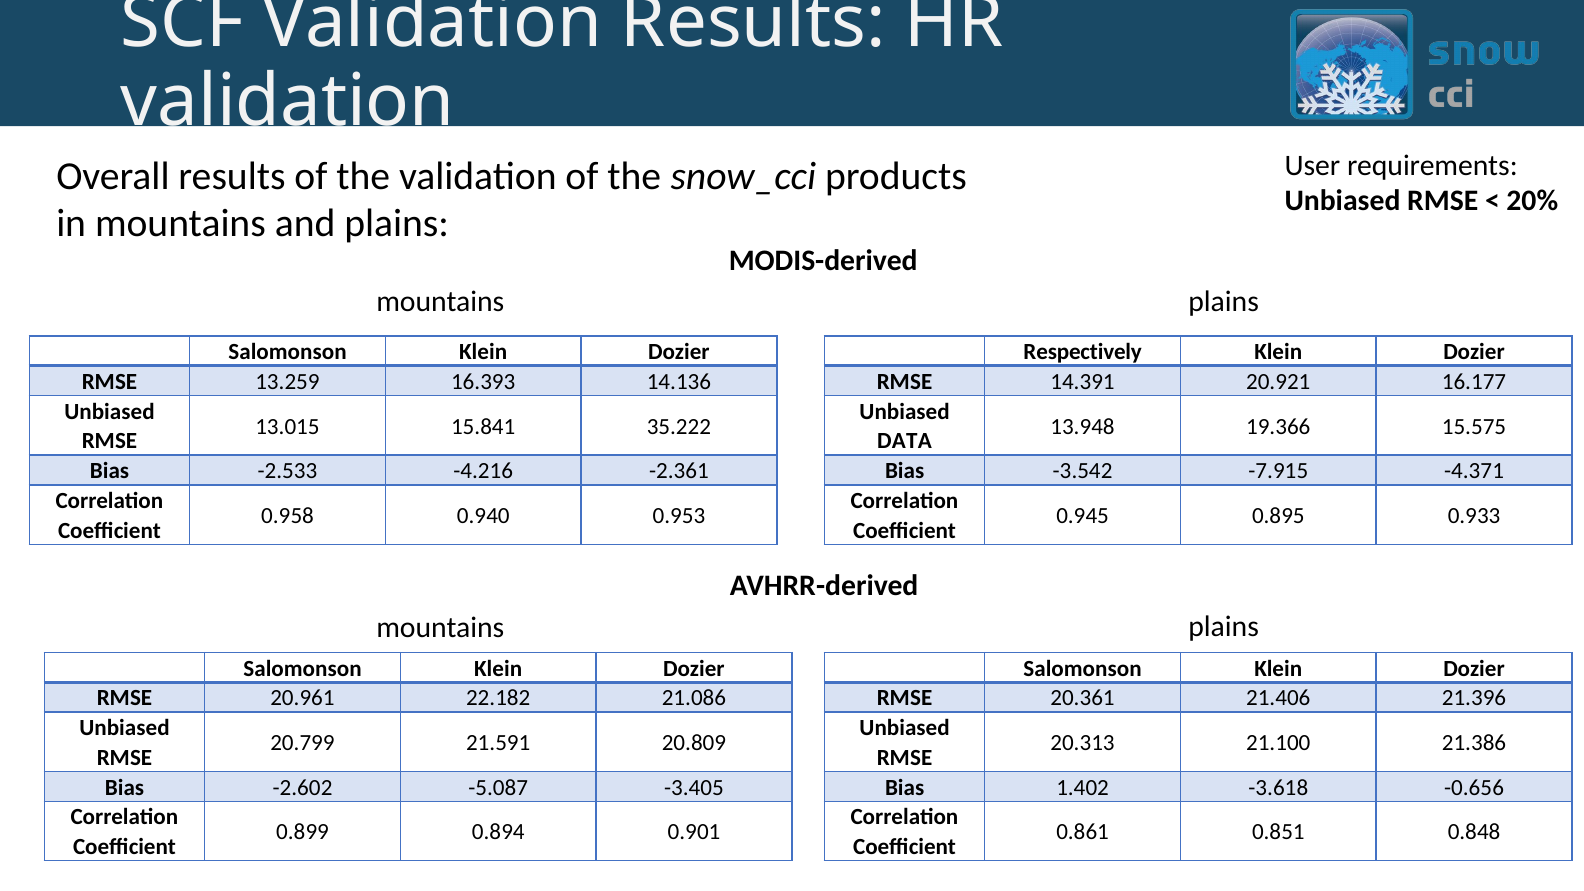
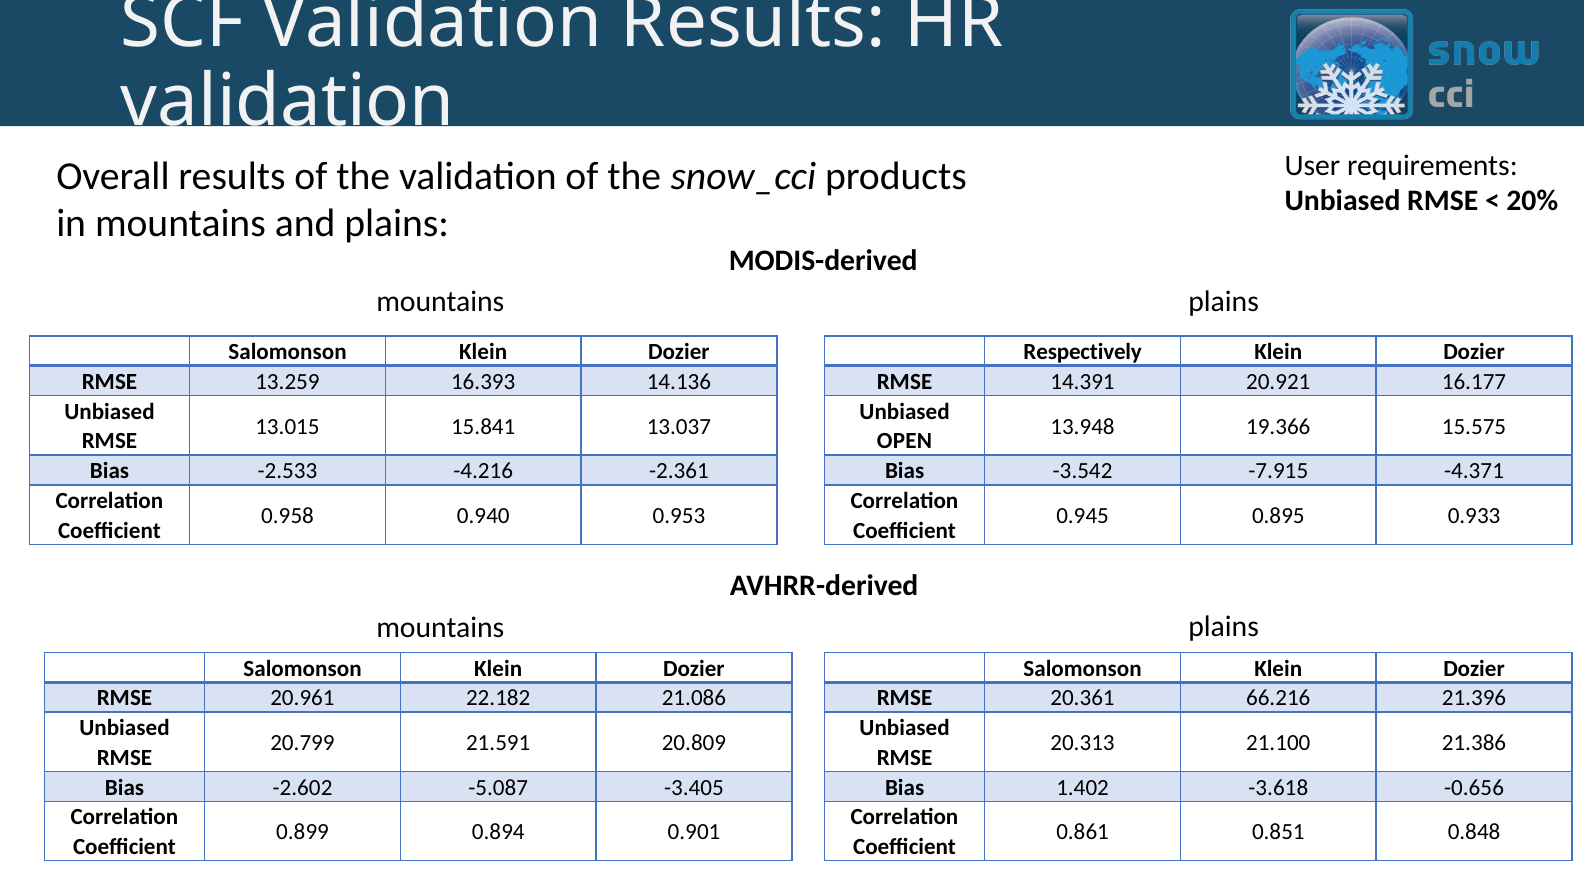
35.222: 35.222 -> 13.037
DATA: DATA -> OPEN
21.406: 21.406 -> 66.216
